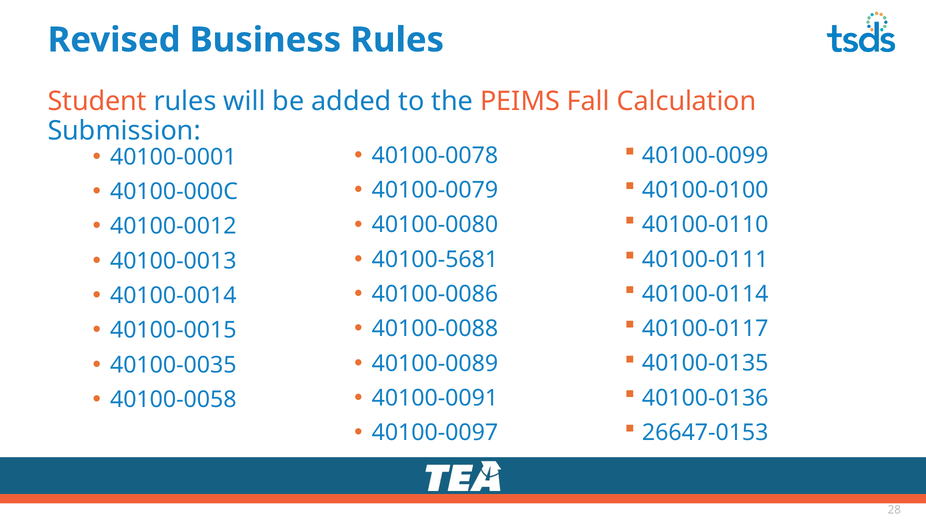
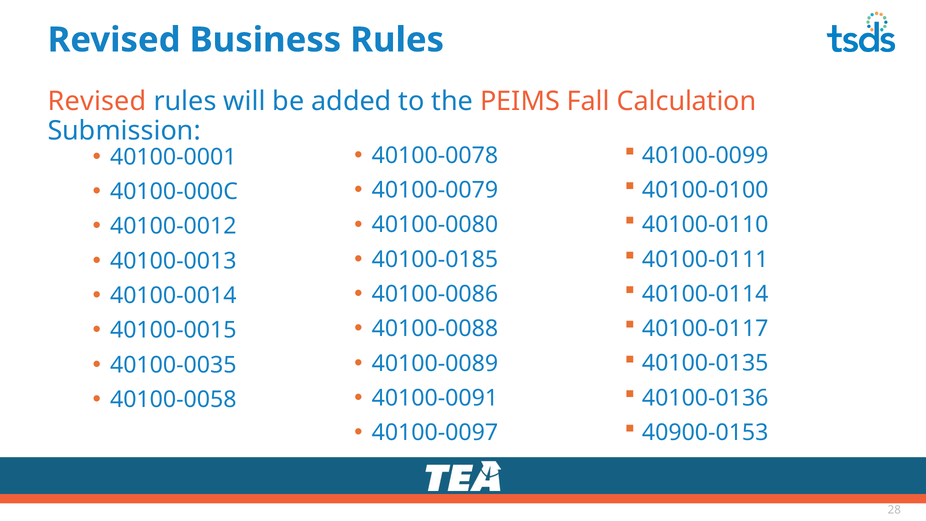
Student at (97, 101): Student -> Revised
40100-5681: 40100-5681 -> 40100-0185
26647-0153: 26647-0153 -> 40900-0153
